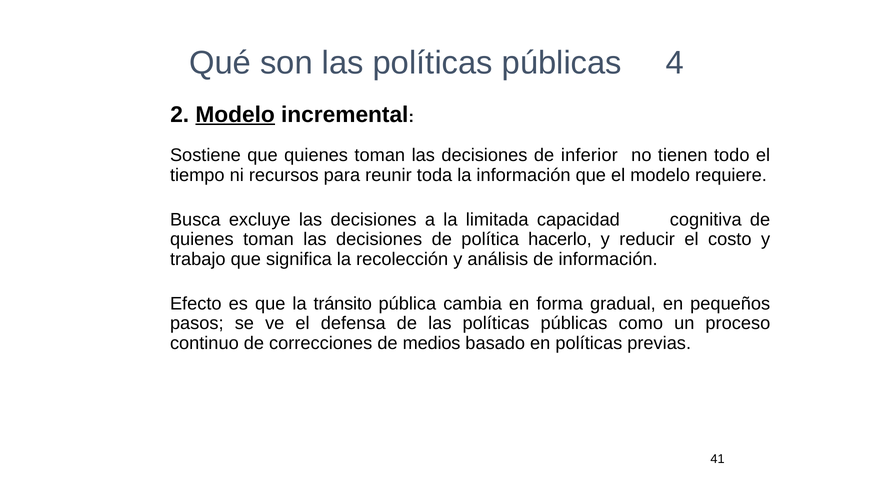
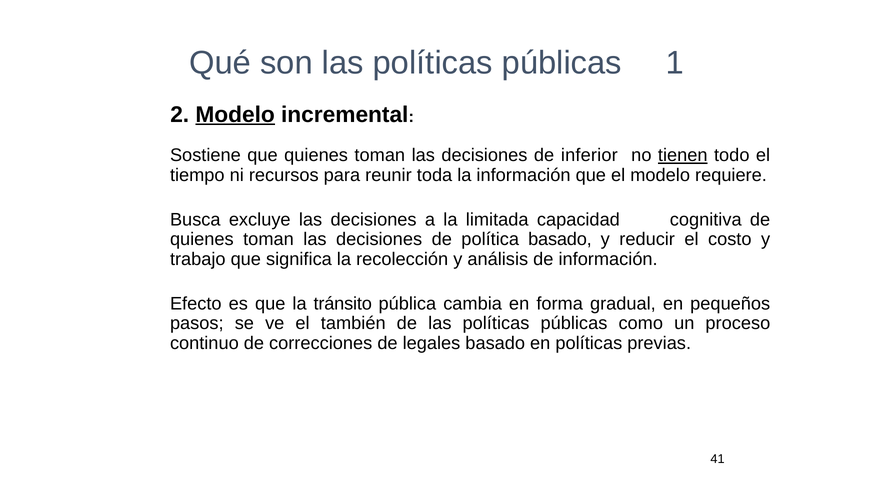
4: 4 -> 1
tienen underline: none -> present
política hacerlo: hacerlo -> basado
defensa: defensa -> también
medios: medios -> legales
